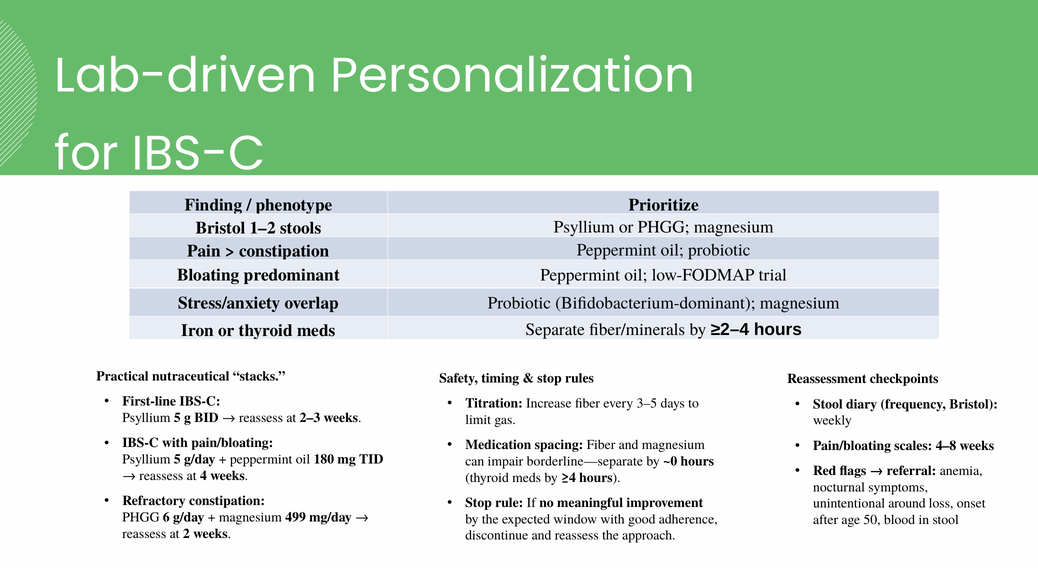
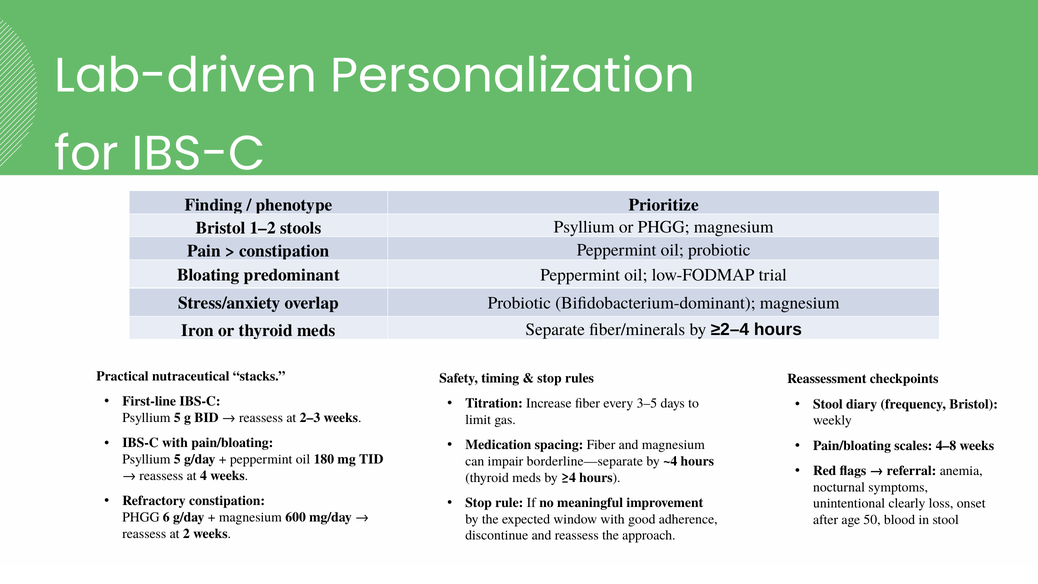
~0: ~0 -> ~4
around: around -> clearly
499: 499 -> 600
